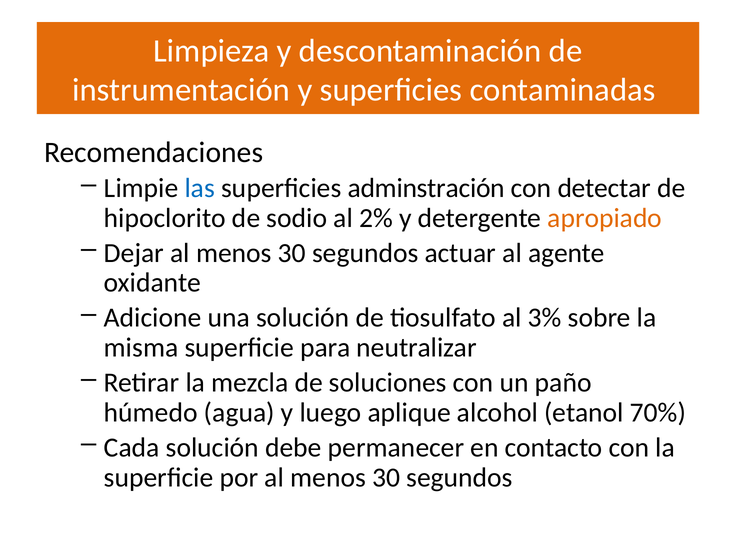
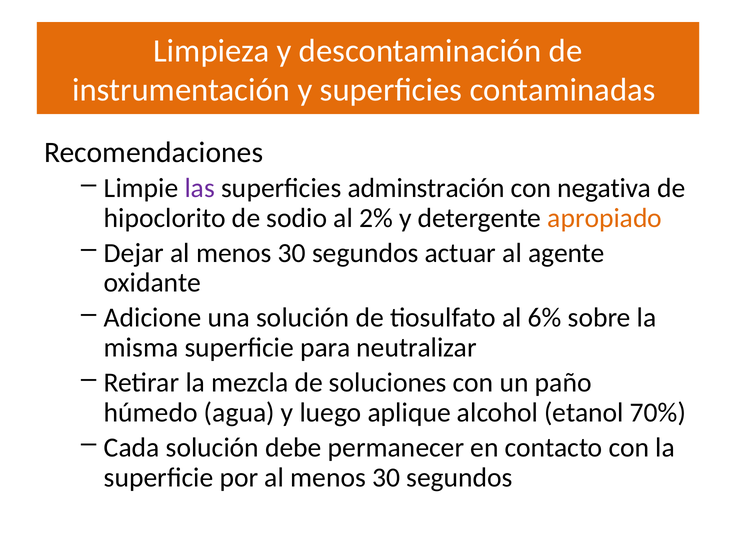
las colour: blue -> purple
detectar: detectar -> negativa
3%: 3% -> 6%
